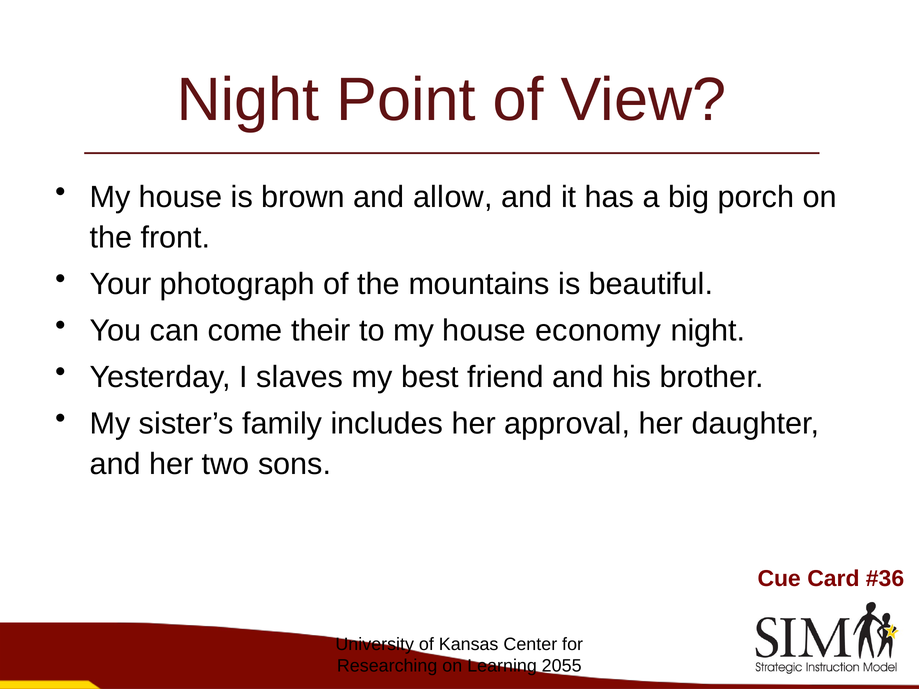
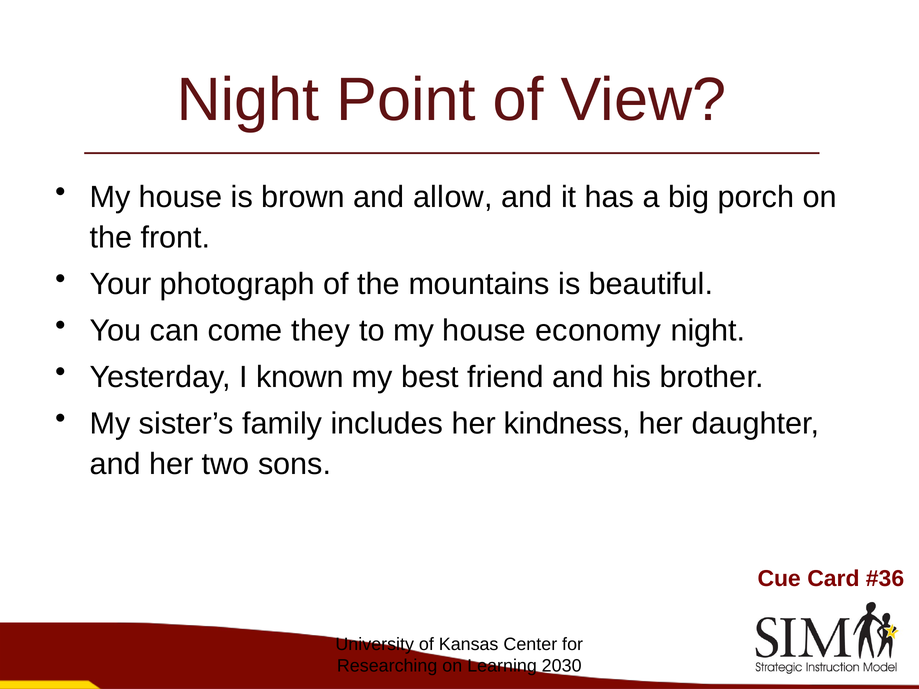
their: their -> they
slaves: slaves -> known
approval: approval -> kindness
2055: 2055 -> 2030
